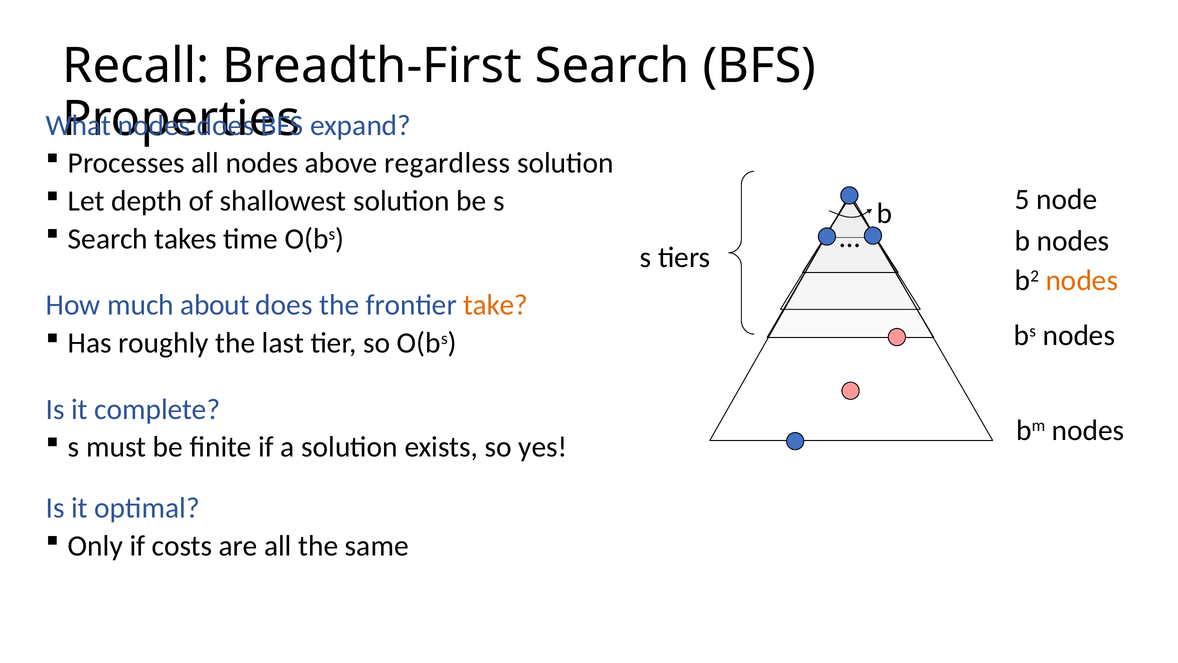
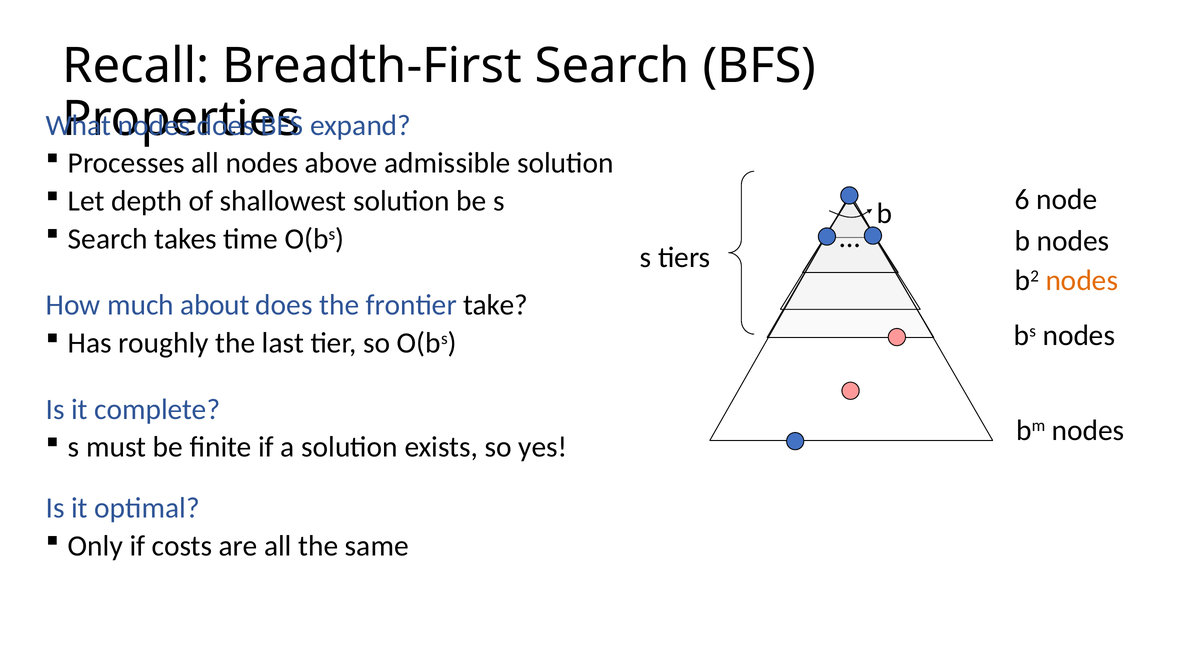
regardless: regardless -> admissible
5: 5 -> 6
take colour: orange -> black
